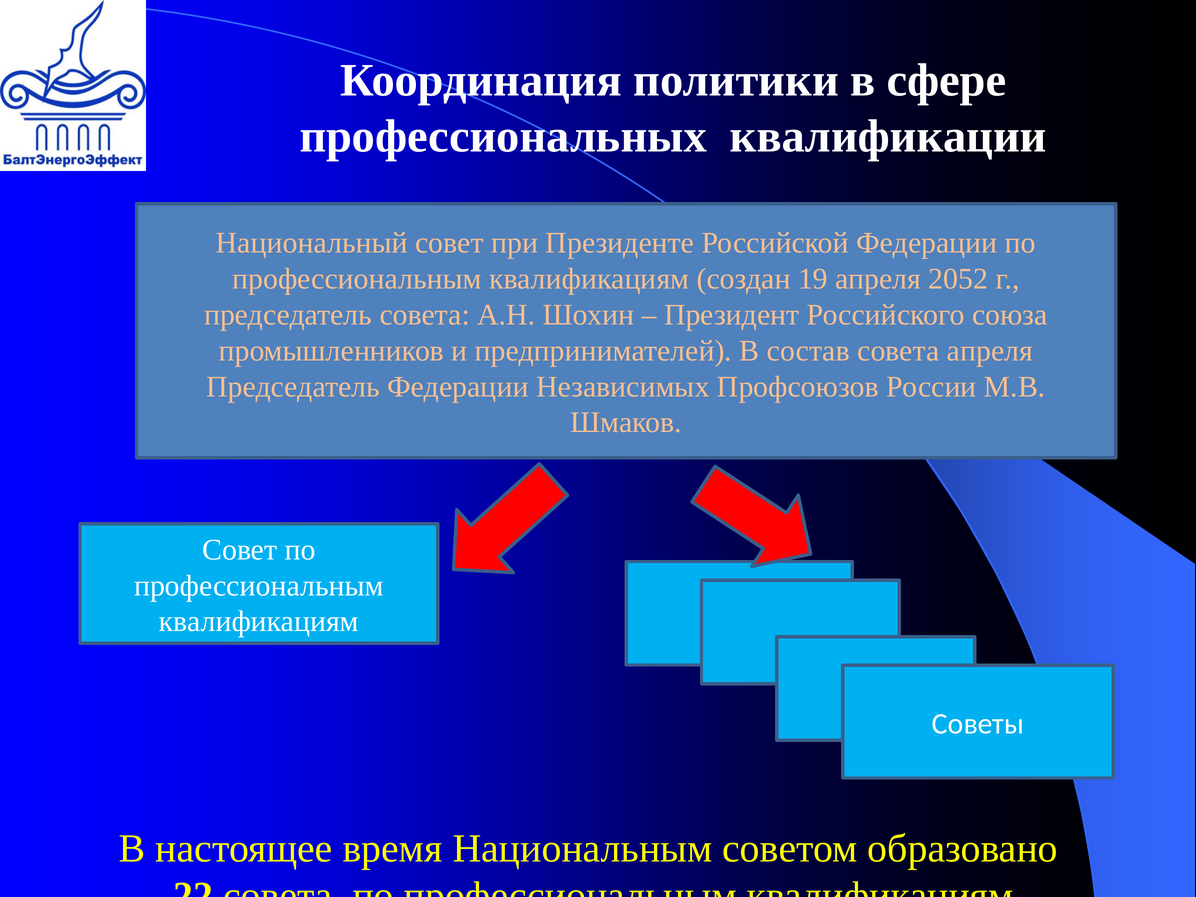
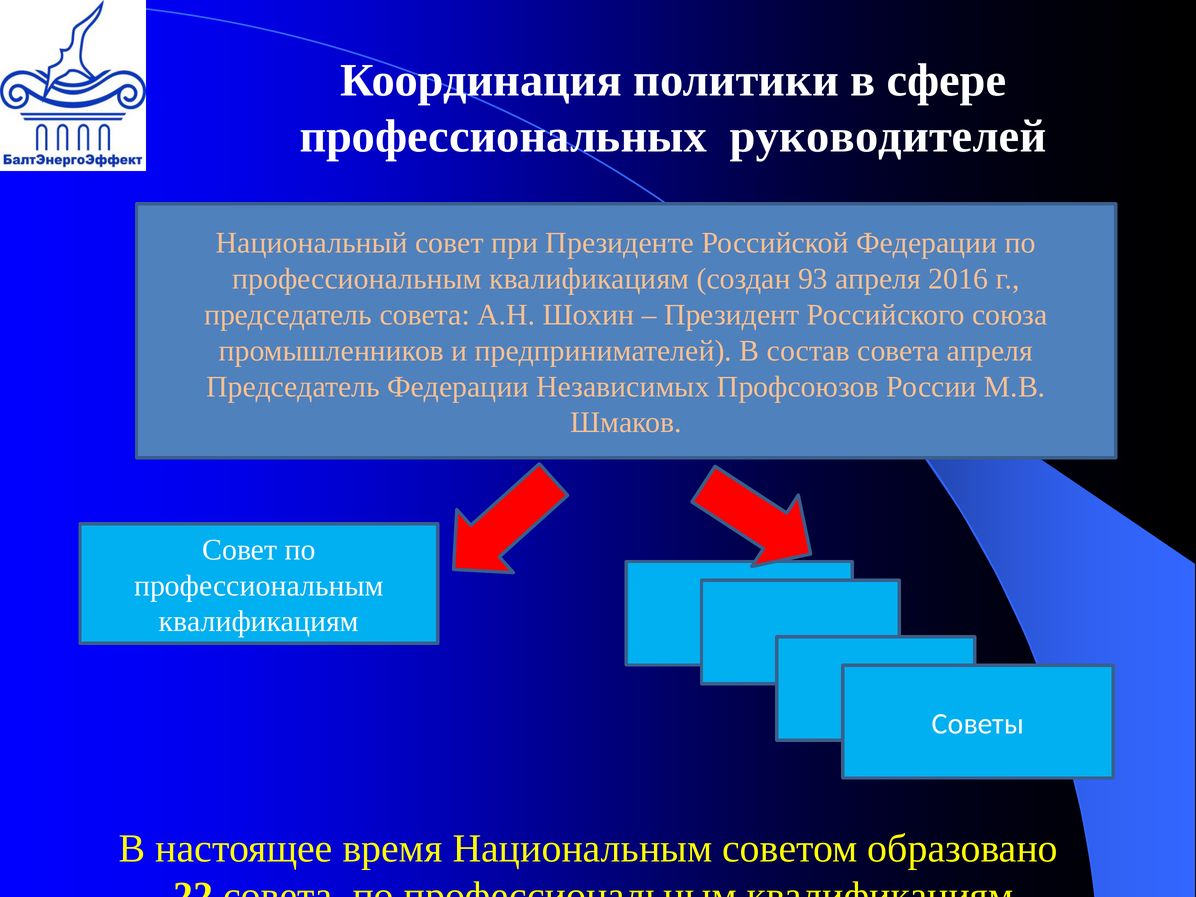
квалификации: квалификации -> руководителей
19: 19 -> 93
2052: 2052 -> 2016
